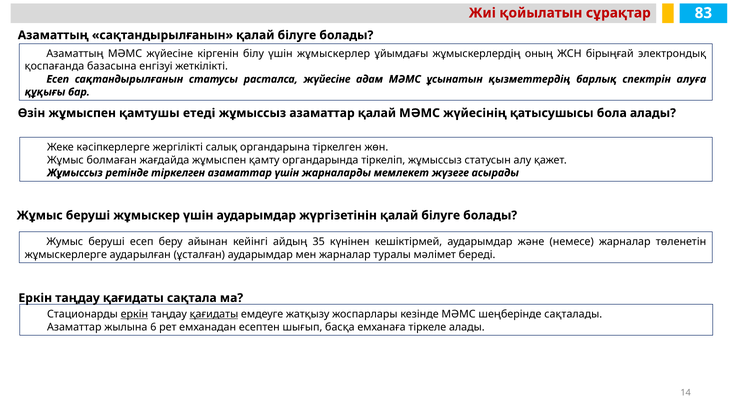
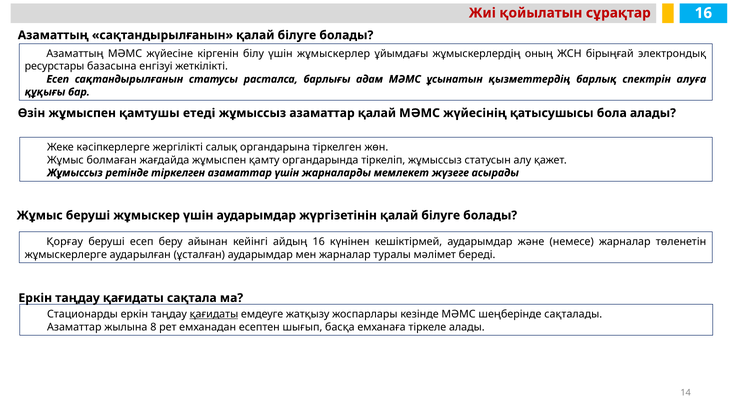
сұрақтар 83: 83 -> 16
қоспағанда: қоспағанда -> ресурстары
расталса жүйесіне: жүйесіне -> барлығы
Жумыс: Жумыс -> Қорғау
айдың 35: 35 -> 16
еркін at (134, 314) underline: present -> none
6: 6 -> 8
